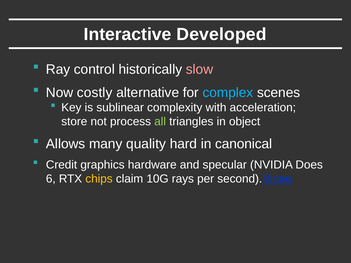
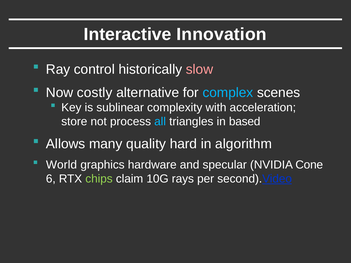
Developed: Developed -> Innovation
all colour: light green -> light blue
object: object -> based
canonical: canonical -> algorithm
Credit: Credit -> World
Does: Does -> Cone
chips colour: yellow -> light green
